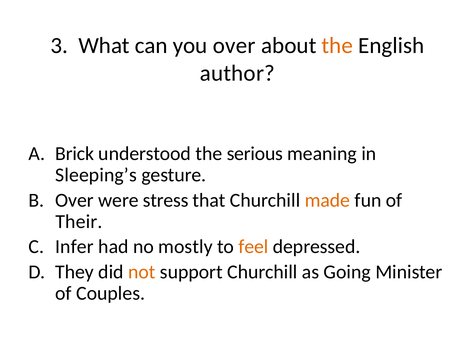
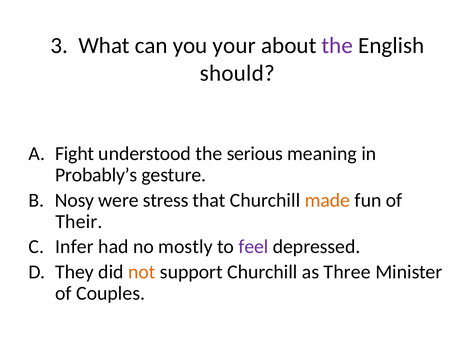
you over: over -> your
the at (337, 46) colour: orange -> purple
author: author -> should
Brick: Brick -> Fight
Sleeping’s: Sleeping’s -> Probably’s
Over at (75, 200): Over -> Nosy
feel colour: orange -> purple
Going: Going -> Three
